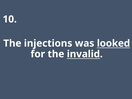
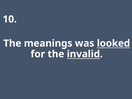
injections: injections -> meanings
